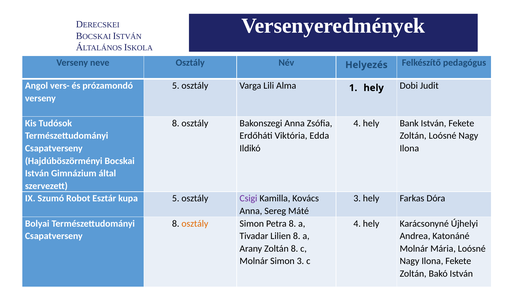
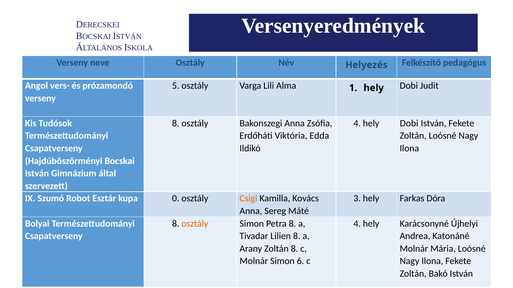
4 hely Bank: Bank -> Dobi
kupa 5: 5 -> 0
Csigi colour: purple -> orange
Simon 3: 3 -> 6
